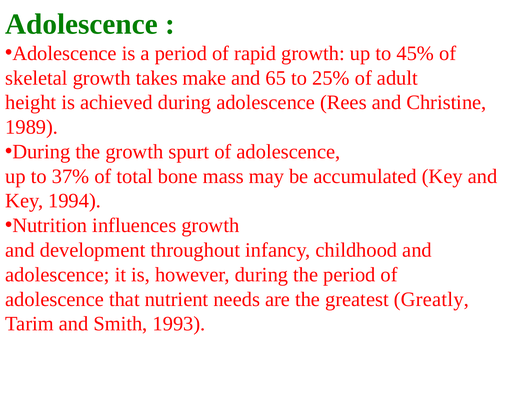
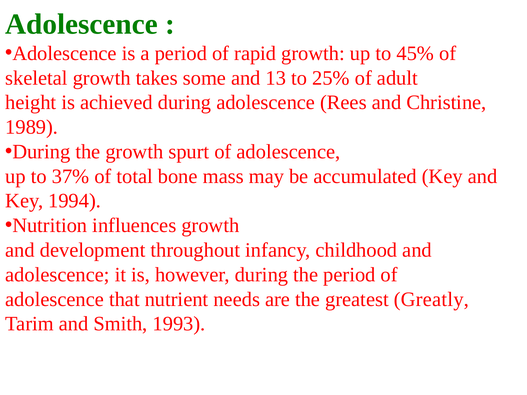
make: make -> some
65: 65 -> 13
